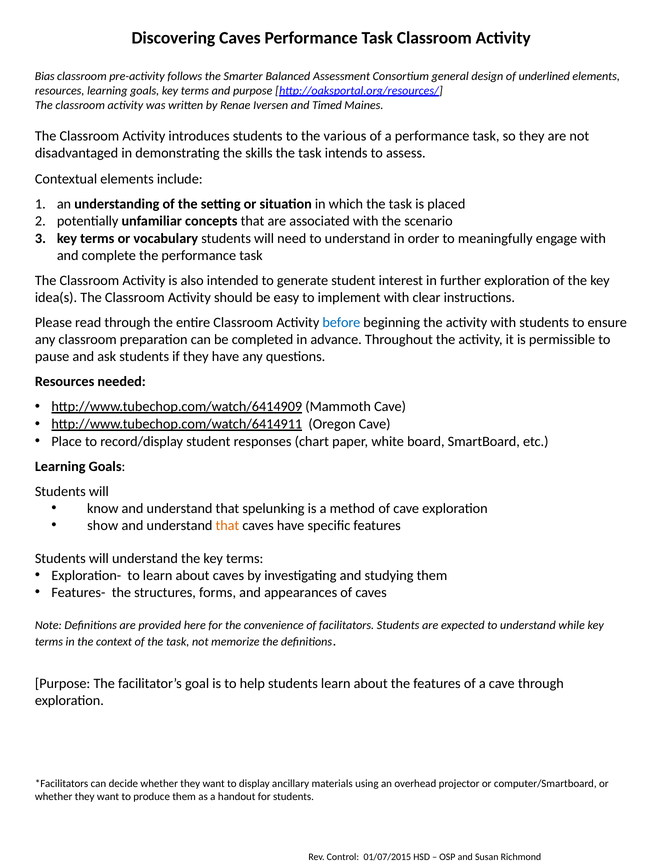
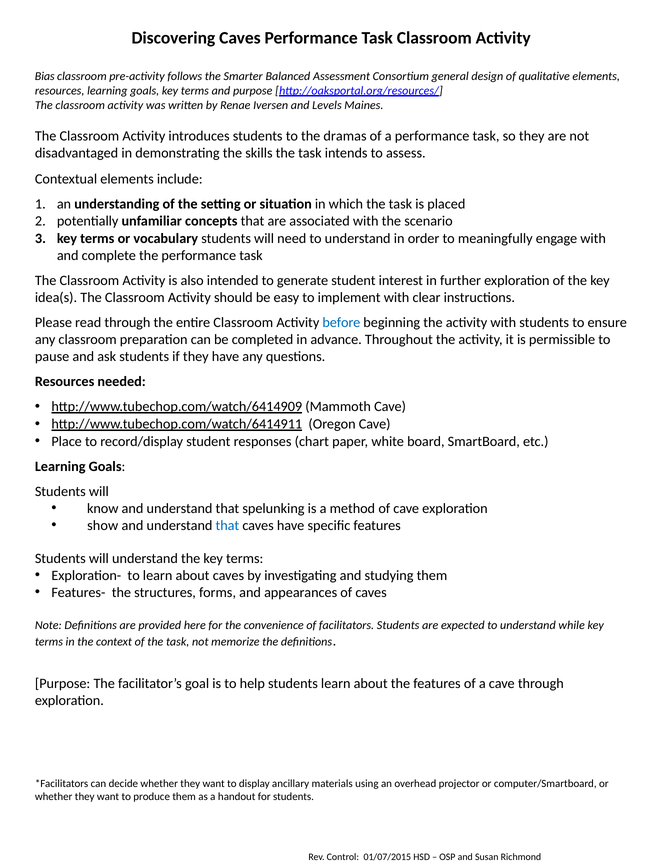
underlined: underlined -> qualitative
Timed: Timed -> Levels
various: various -> dramas
that at (227, 526) colour: orange -> blue
